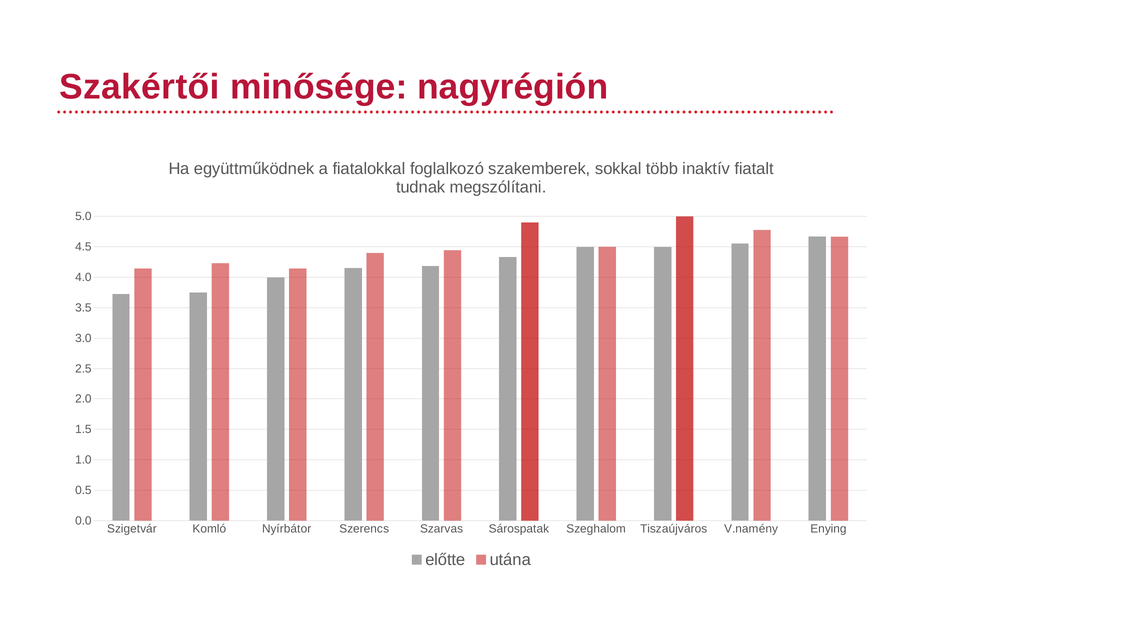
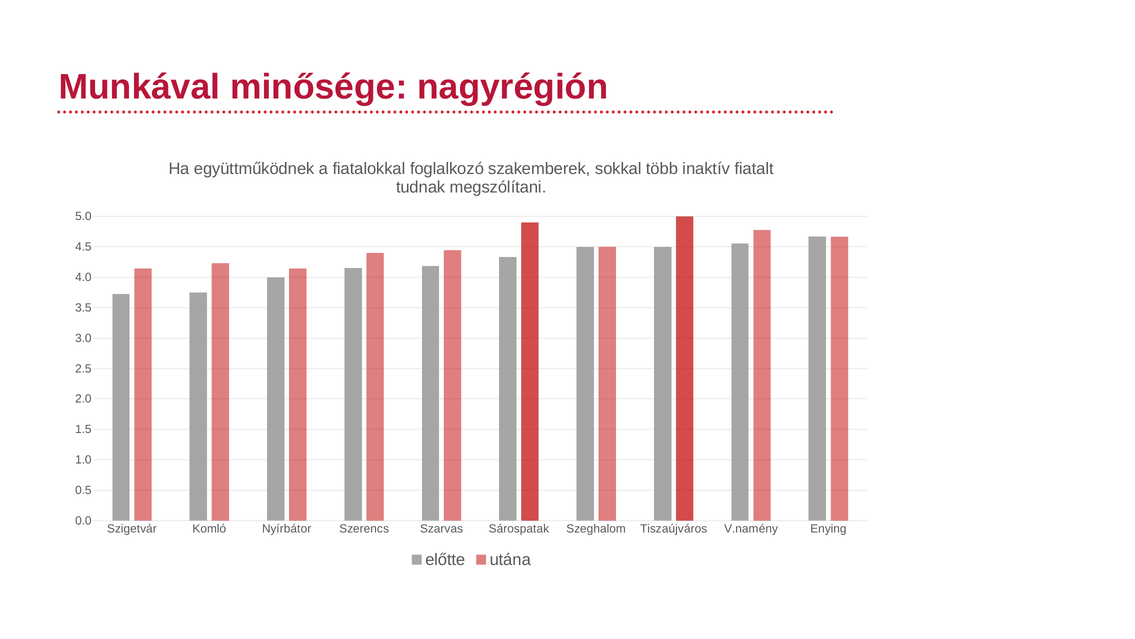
Szakértői: Szakértői -> Munkával
